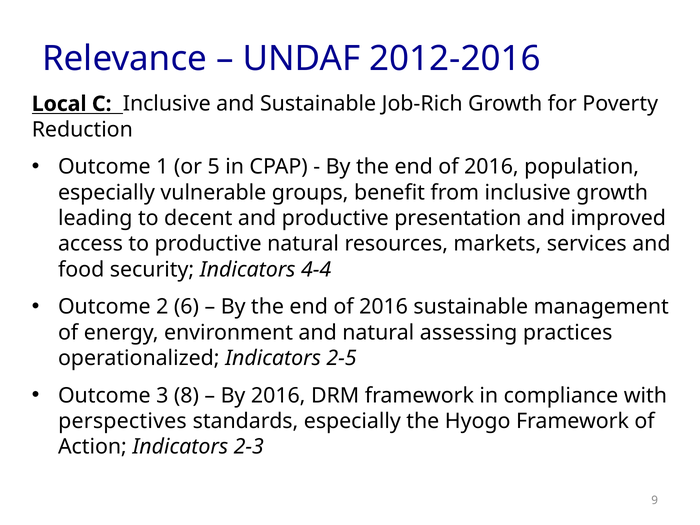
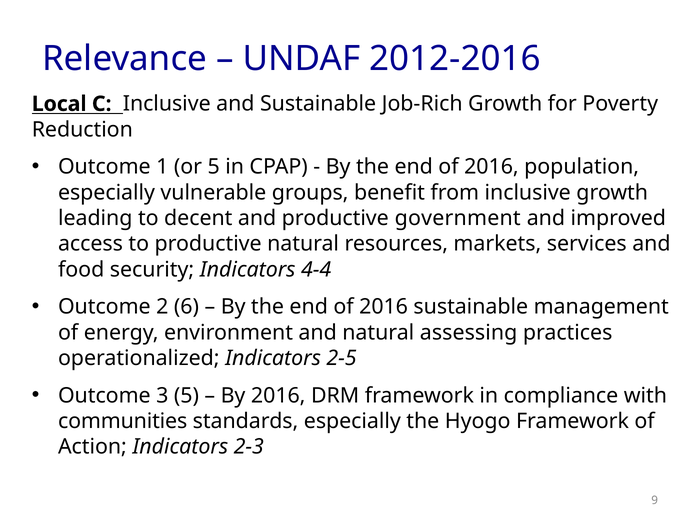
presentation: presentation -> government
3 8: 8 -> 5
perspectives: perspectives -> communities
